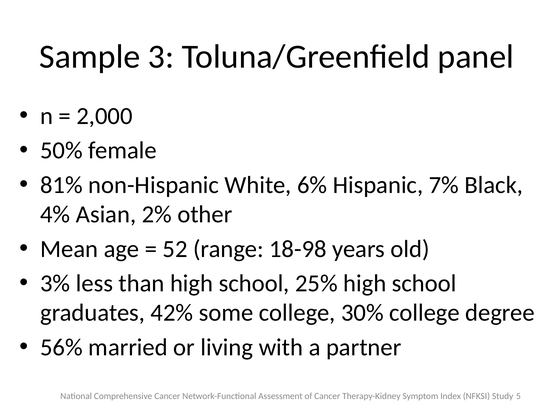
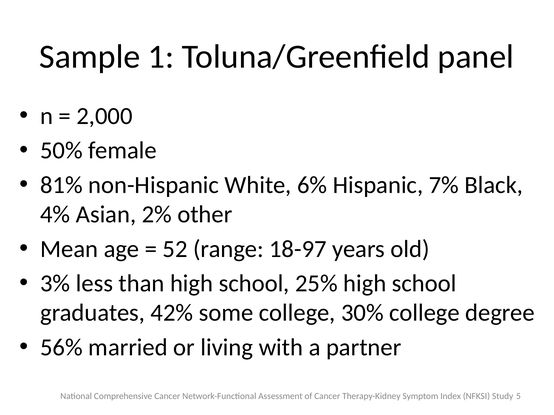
3: 3 -> 1
18-98: 18-98 -> 18-97
